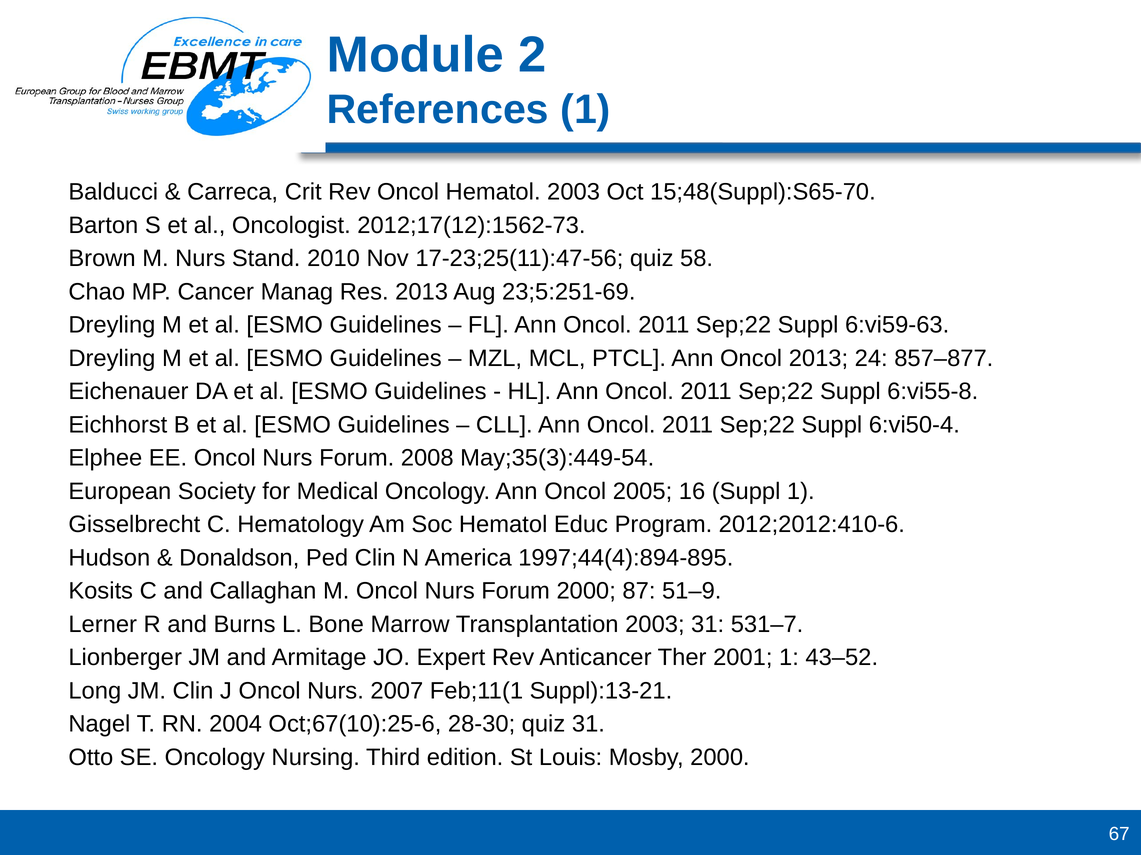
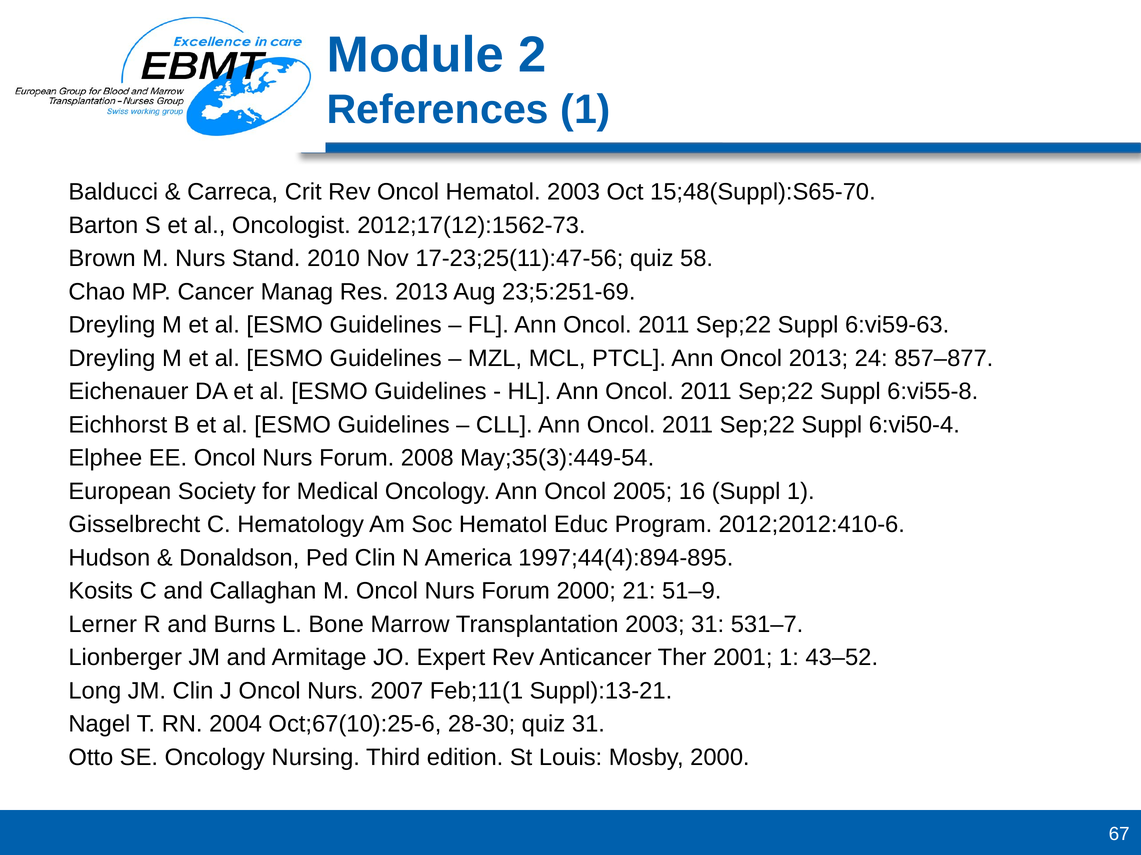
87: 87 -> 21
